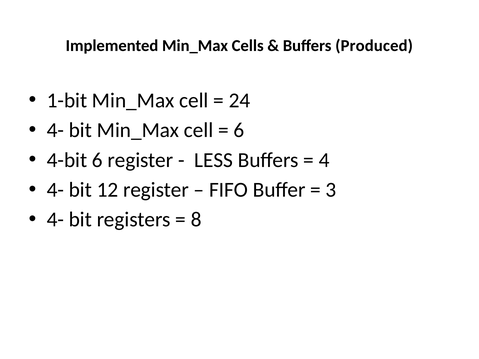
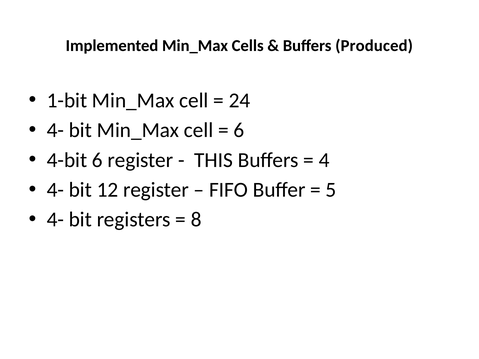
LESS: LESS -> THIS
3: 3 -> 5
